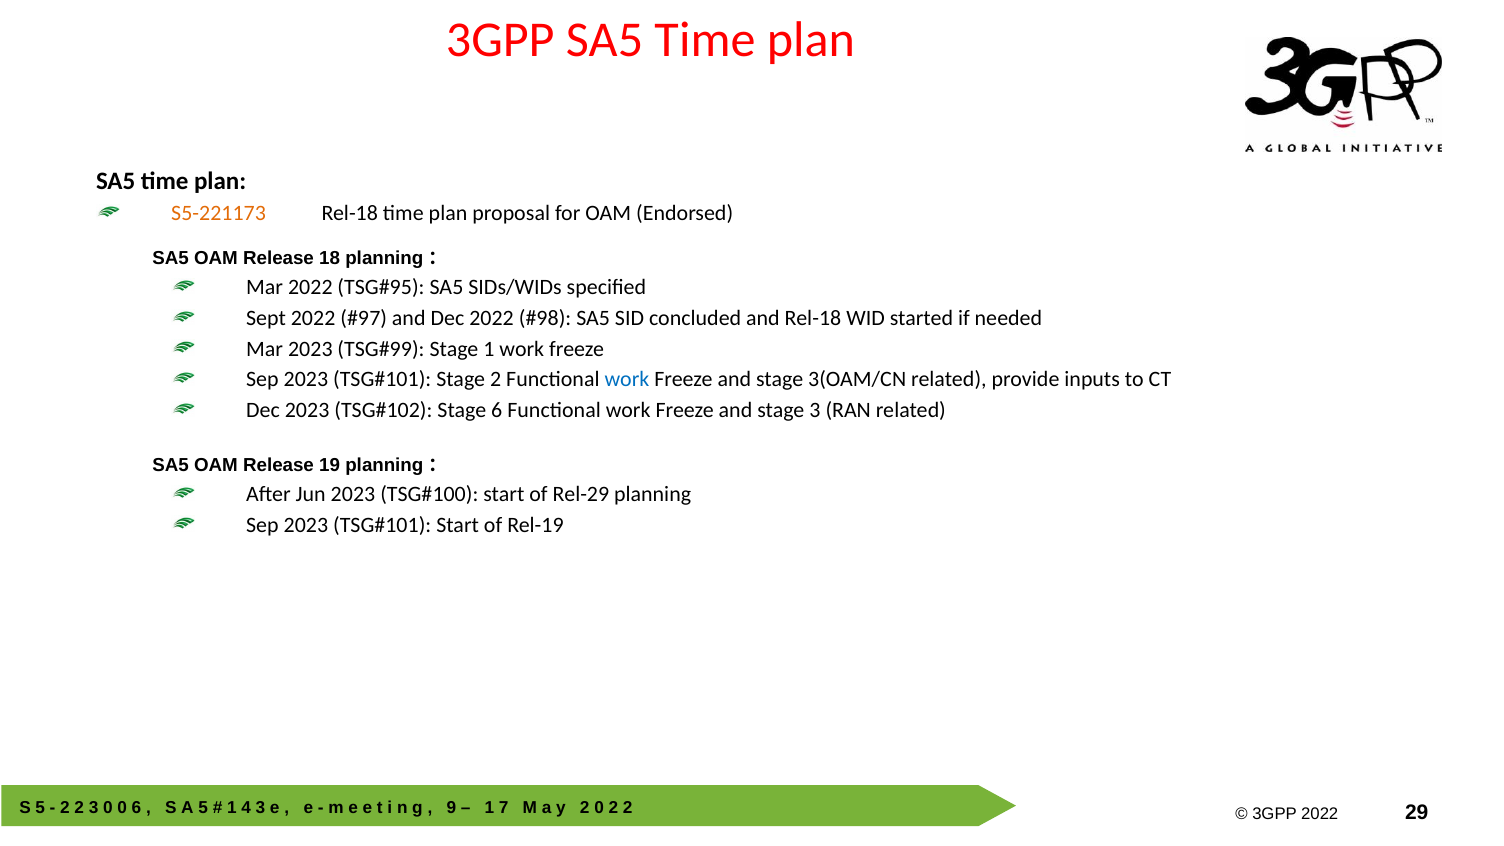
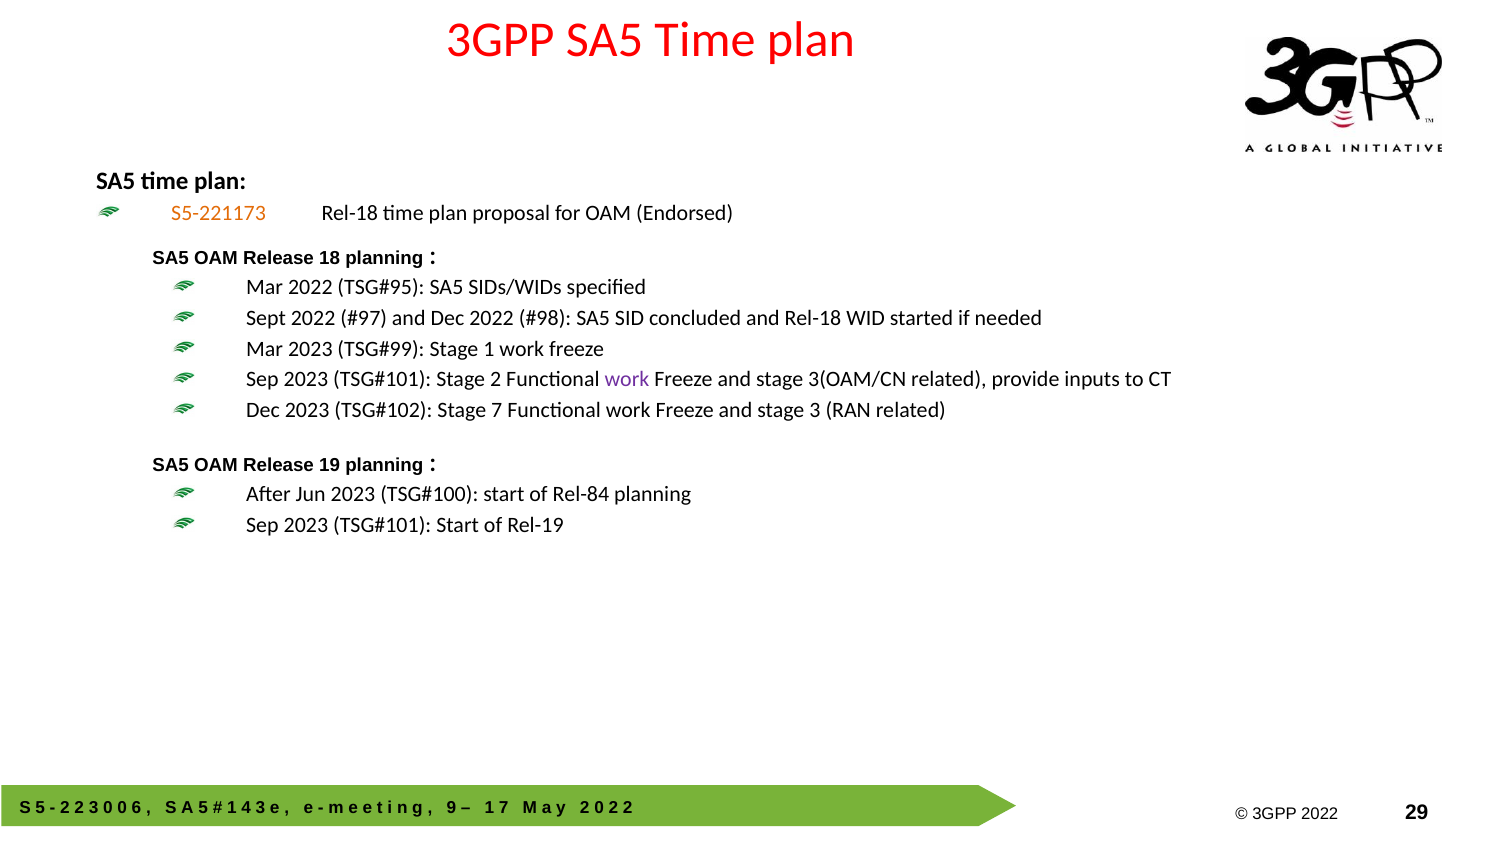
work at (627, 380) colour: blue -> purple
Stage 6: 6 -> 7
Rel-29: Rel-29 -> Rel-84
